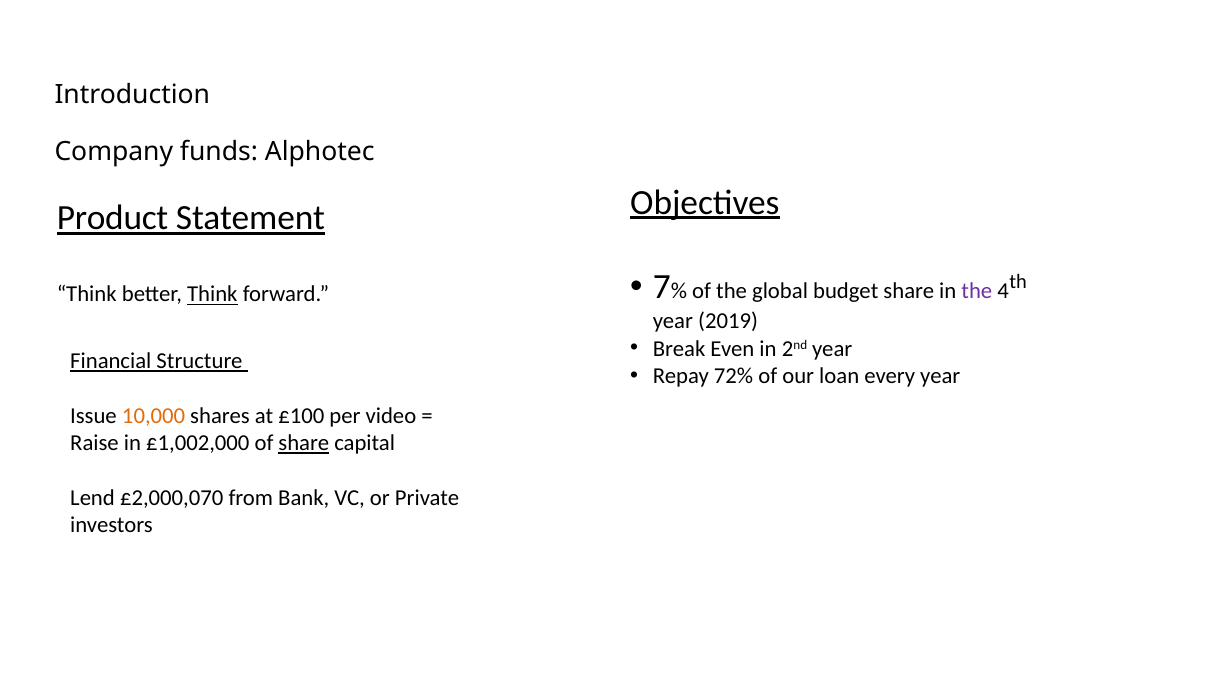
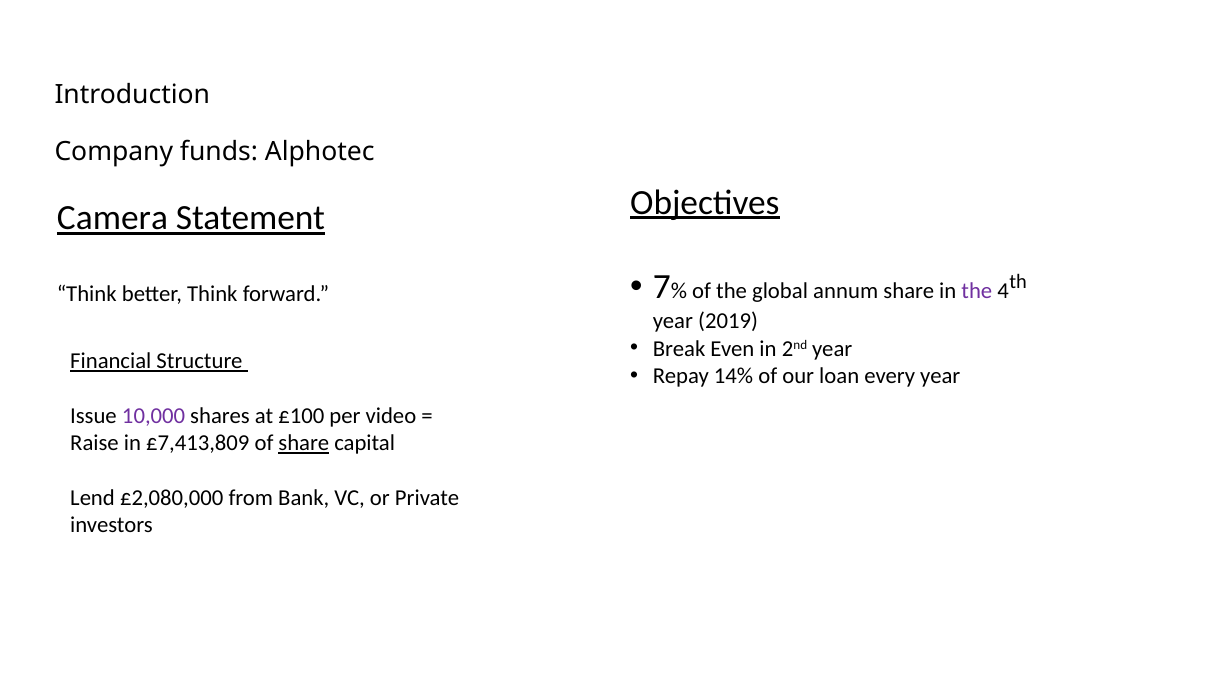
Product: Product -> Camera
budget: budget -> annum
Think at (212, 294) underline: present -> none
72%: 72% -> 14%
10,000 colour: orange -> purple
£1,002,000: £1,002,000 -> £7,413,809
£2,000,070: £2,000,070 -> £2,080,000
